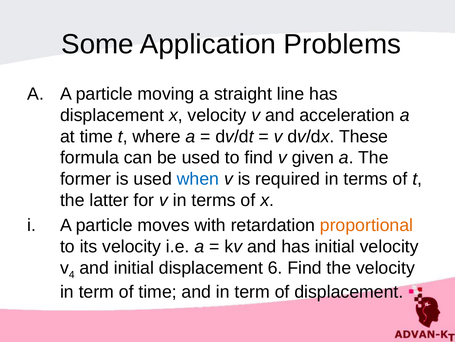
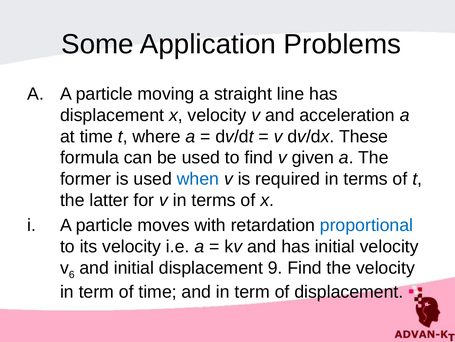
proportional colour: orange -> blue
4: 4 -> 6
6: 6 -> 9
